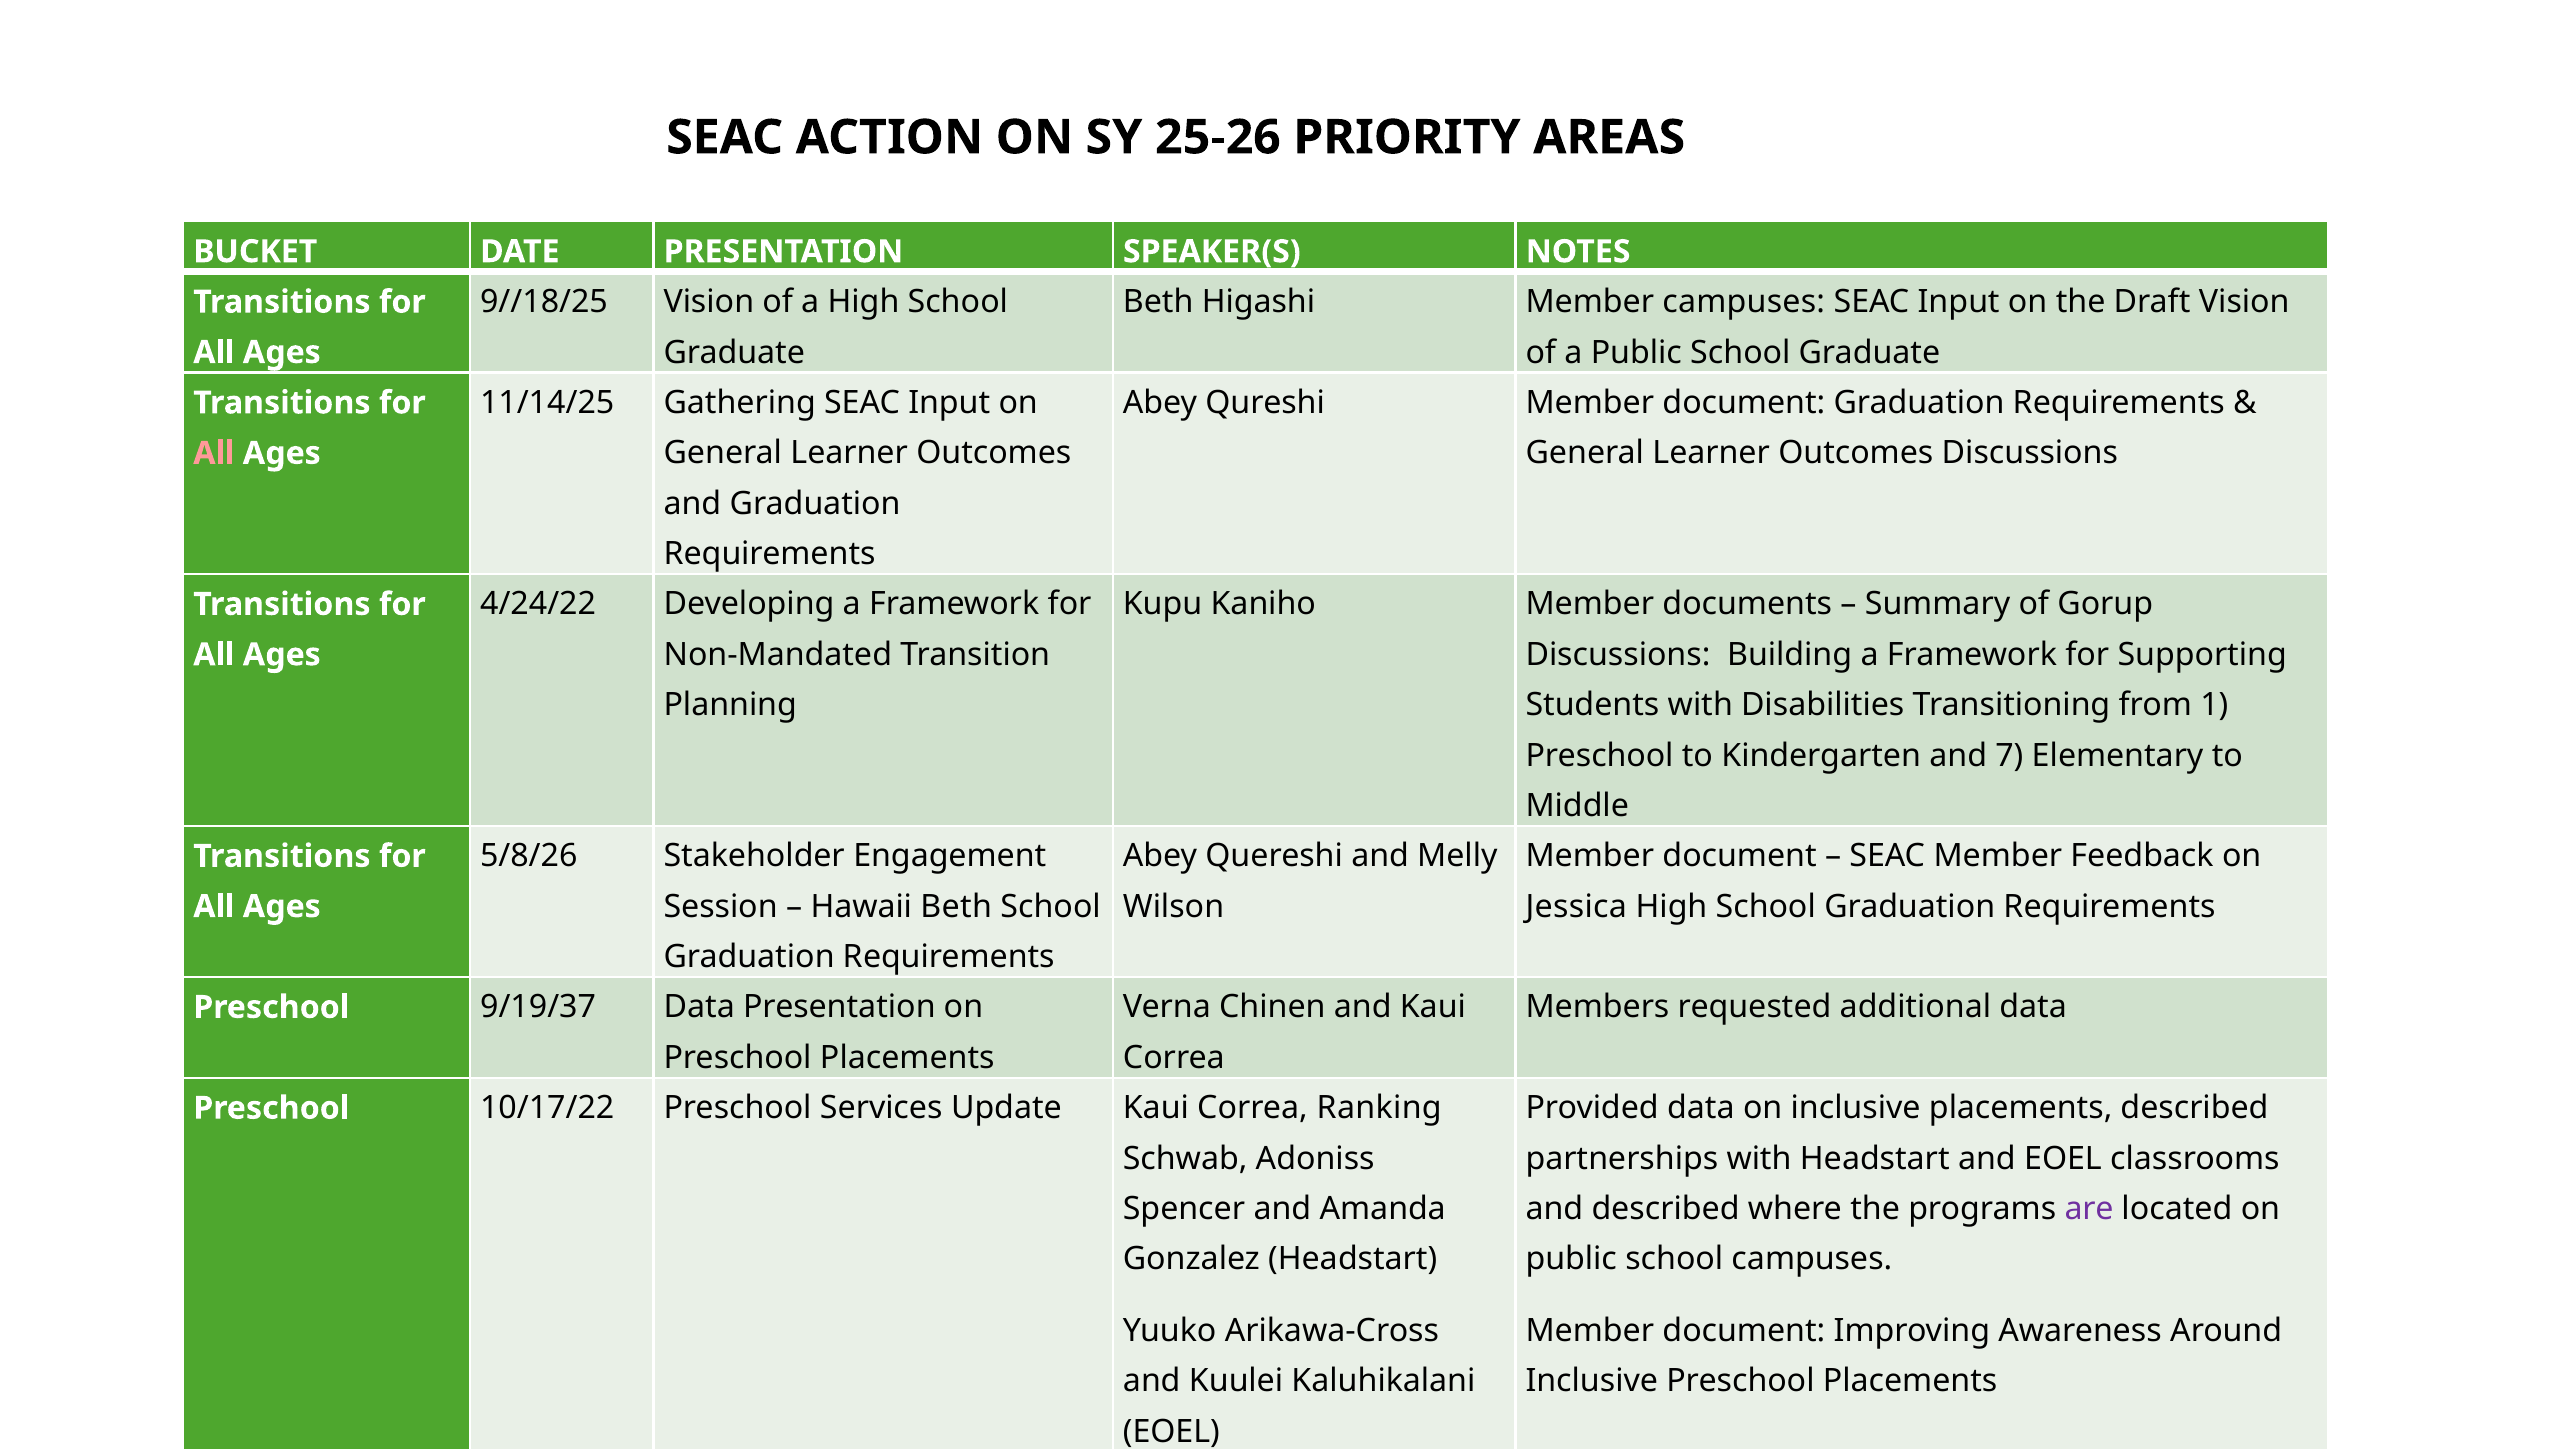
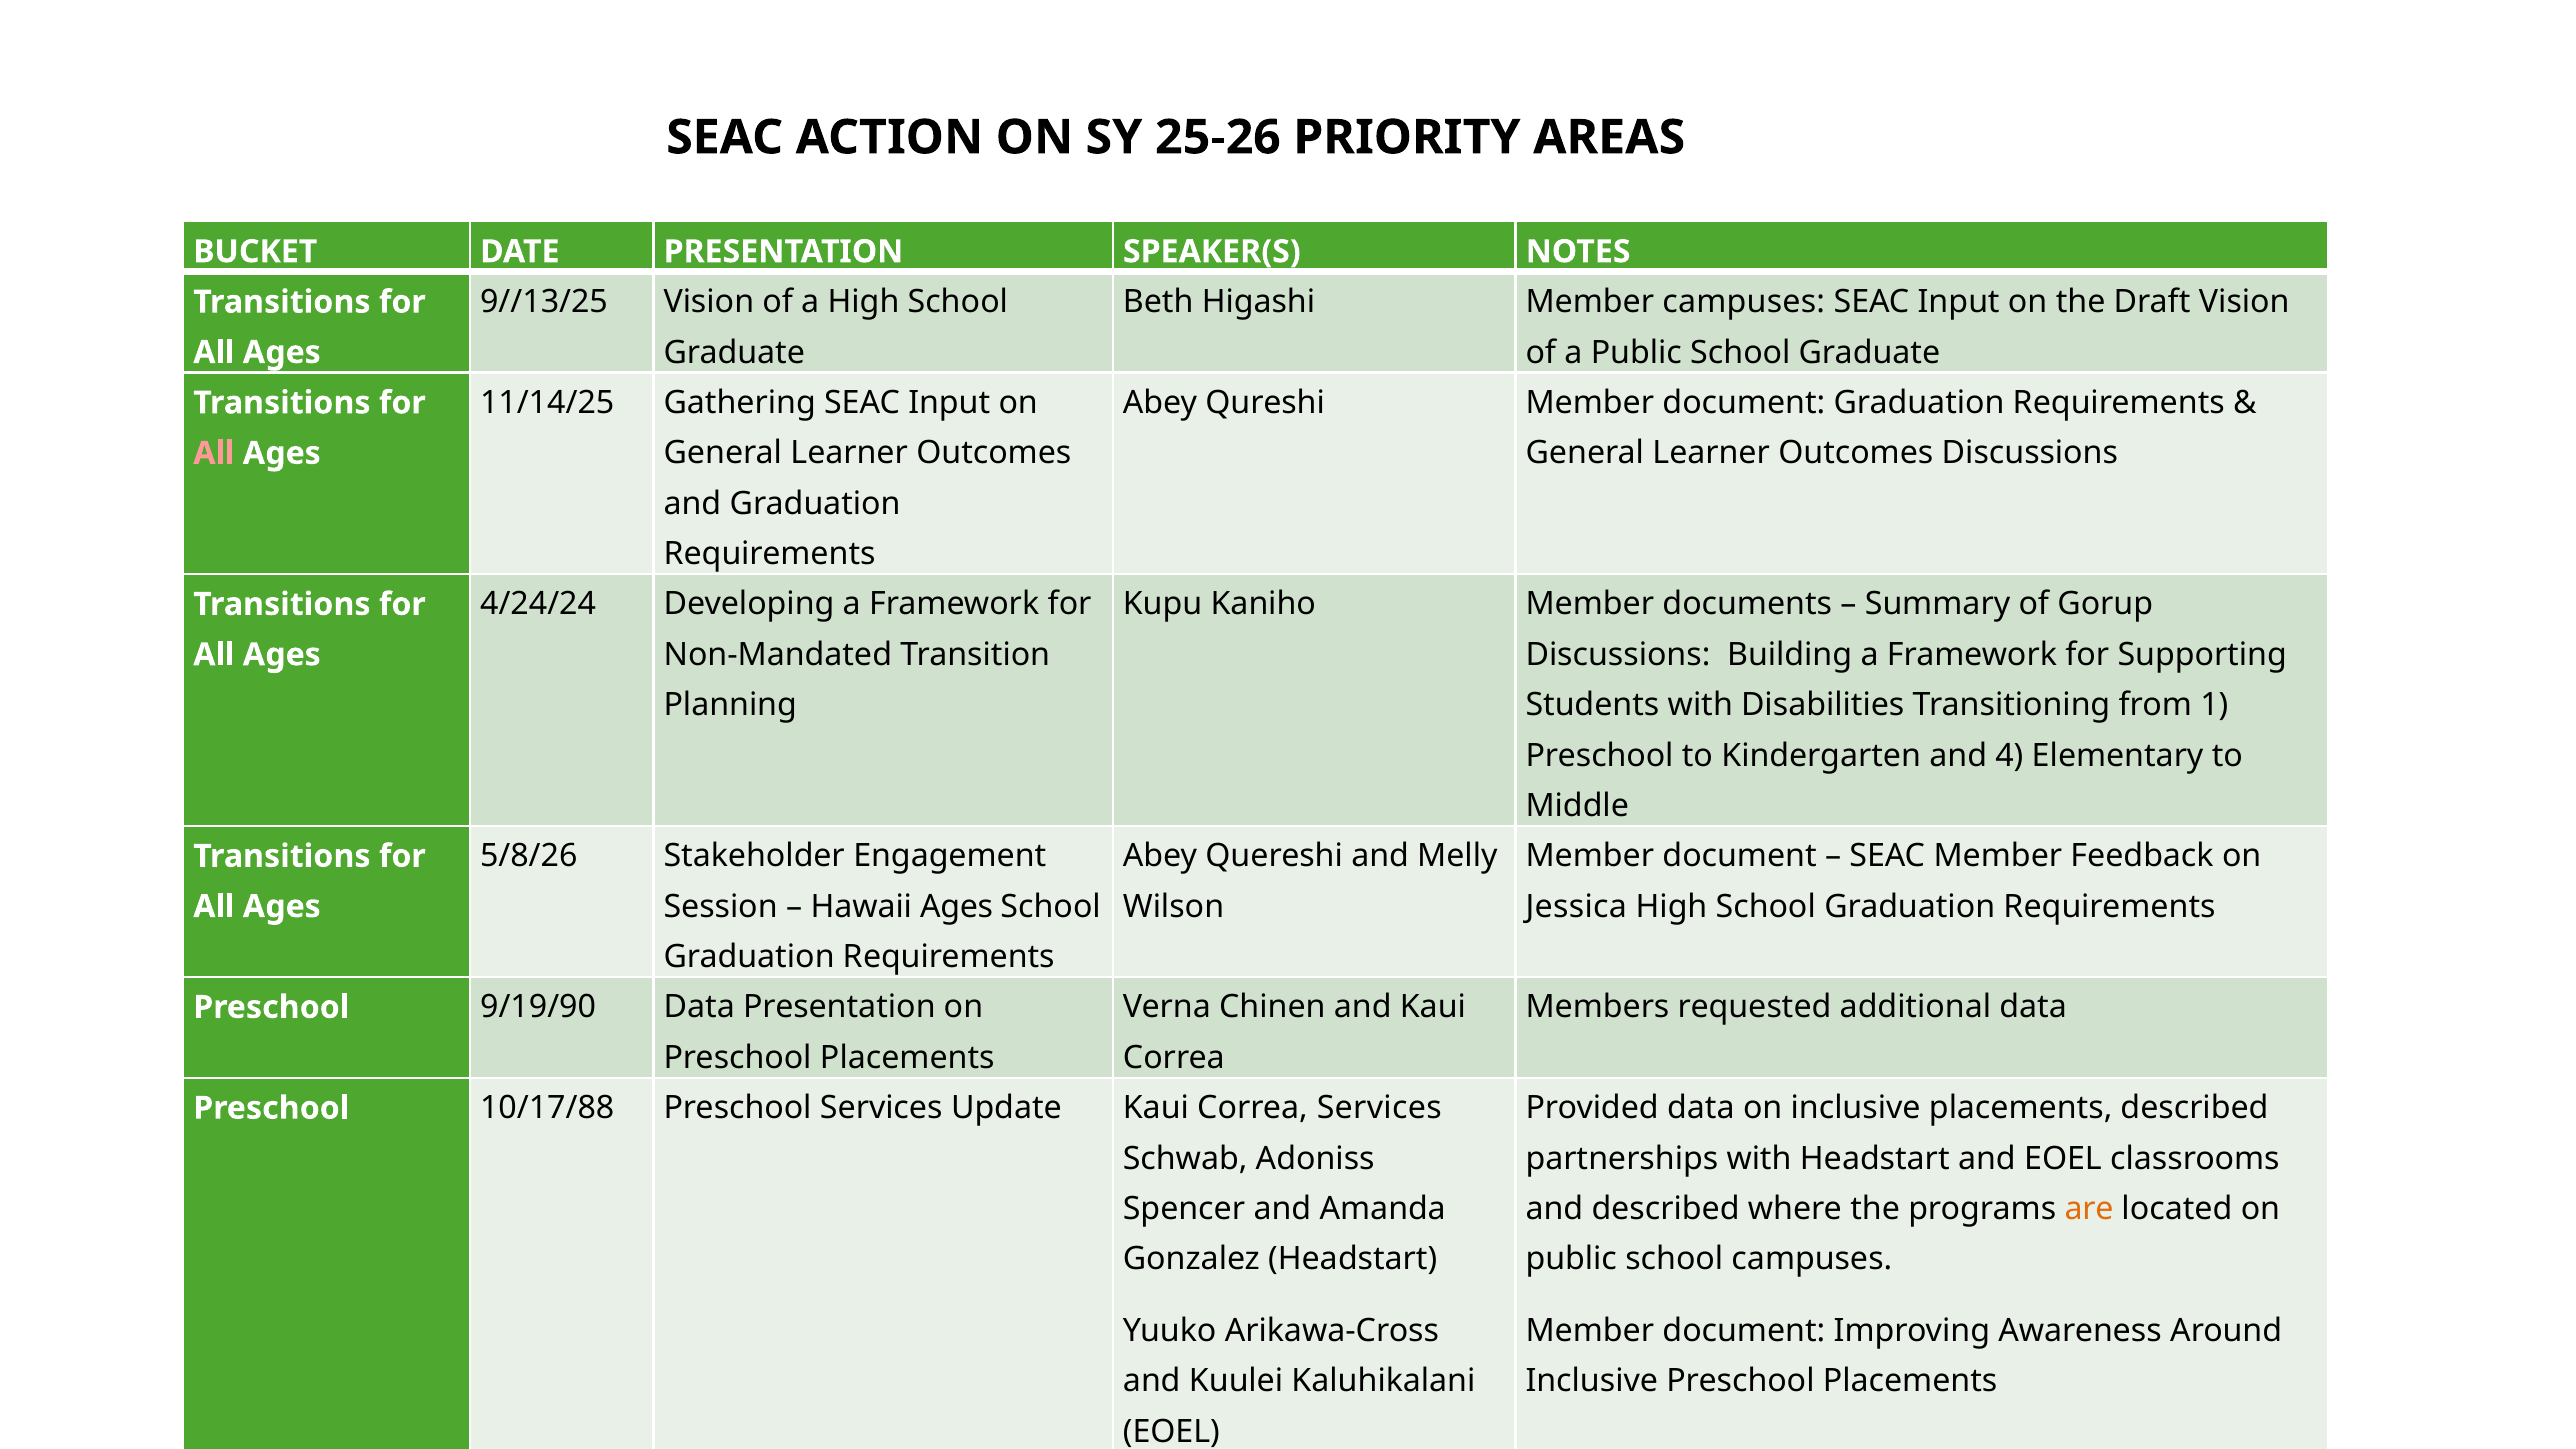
9//18/25: 9//18/25 -> 9//13/25
4/24/22: 4/24/22 -> 4/24/24
7: 7 -> 4
Hawaii Beth: Beth -> Ages
9/19/37: 9/19/37 -> 9/19/90
10/17/22: 10/17/22 -> 10/17/88
Correa Ranking: Ranking -> Services
are colour: purple -> orange
